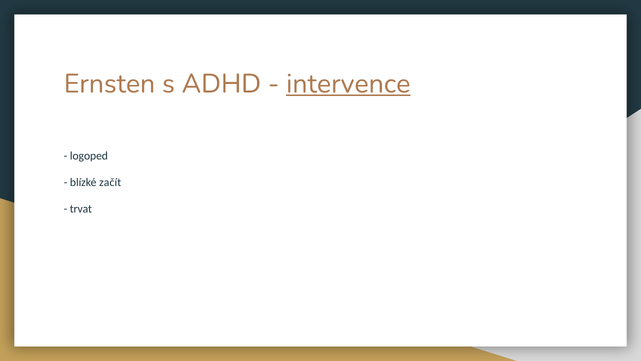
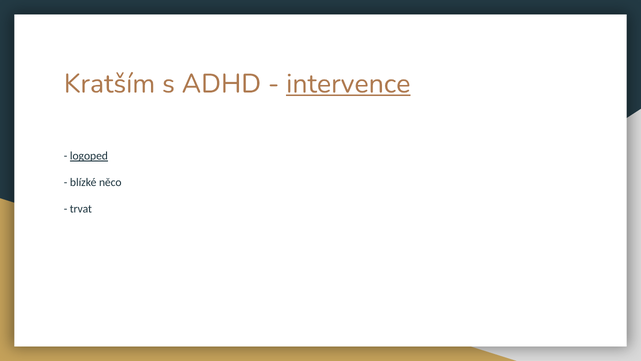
Ernsten: Ernsten -> Kratším
logoped underline: none -> present
začít: začít -> něco
